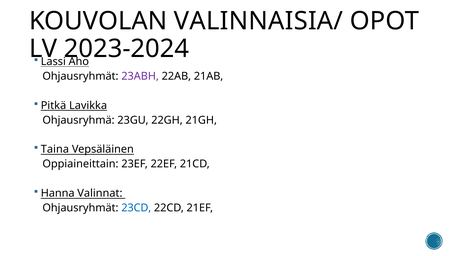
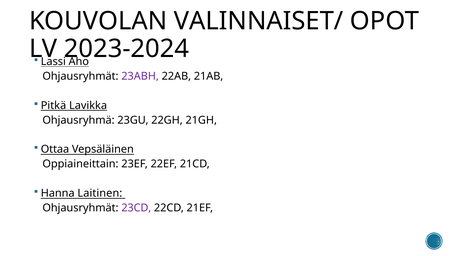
VALINNAISIA/: VALINNAISIA/ -> VALINNAISET/
Taina: Taina -> Ottaa
Valinnat: Valinnat -> Laitinen
23CD colour: blue -> purple
